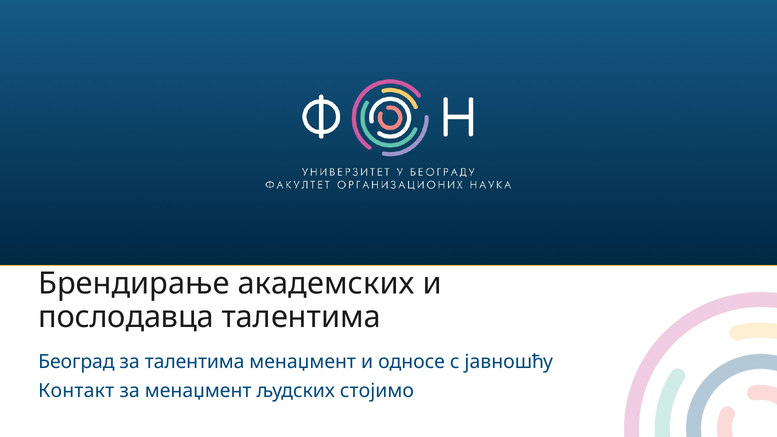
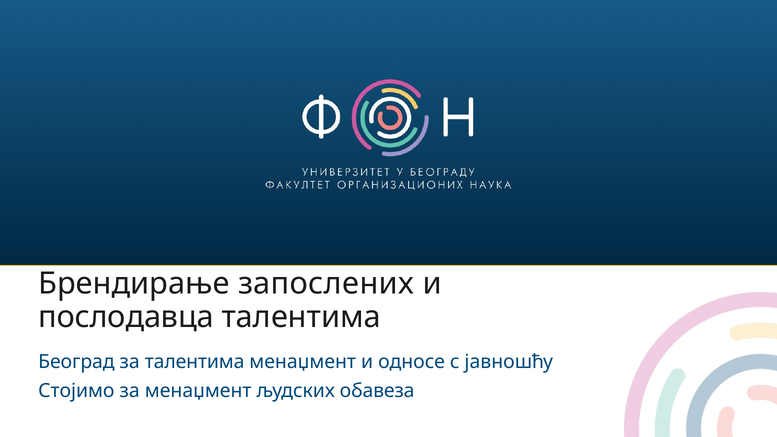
академских: академских -> запослених
Контакт: Контакт -> Стојимо
стојимо: стојимо -> обавеза
